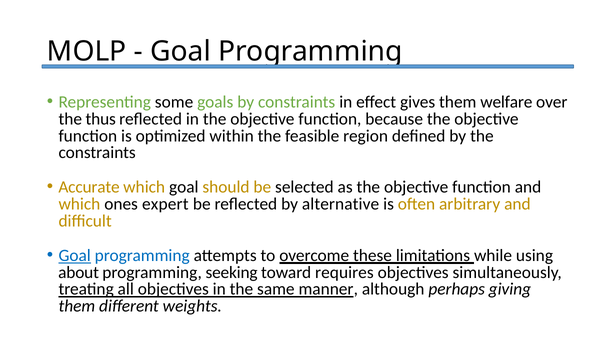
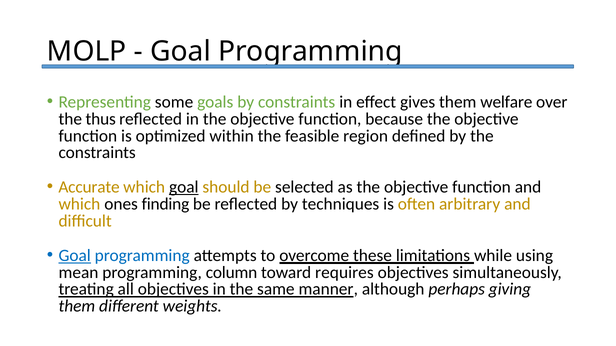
goal at (184, 188) underline: none -> present
expert: expert -> finding
alternative: alternative -> techniques
about: about -> mean
seeking: seeking -> column
